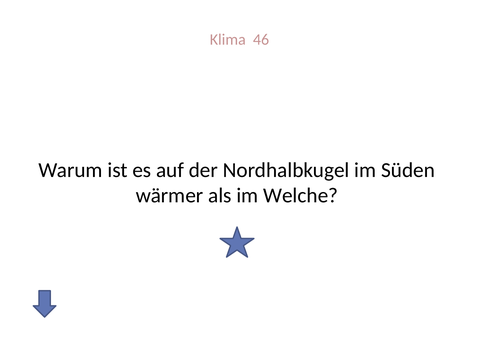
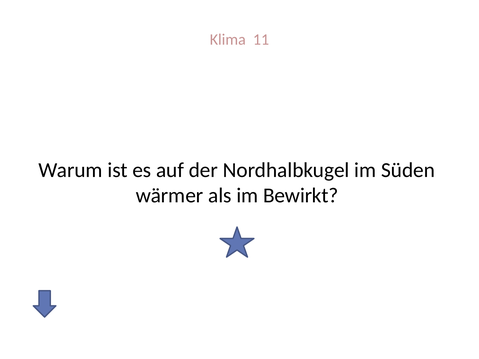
46: 46 -> 11
Welche: Welche -> Bewirkt
